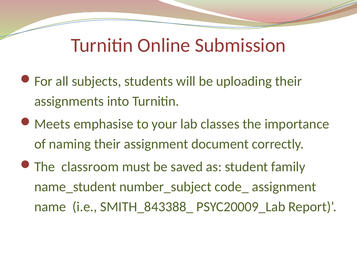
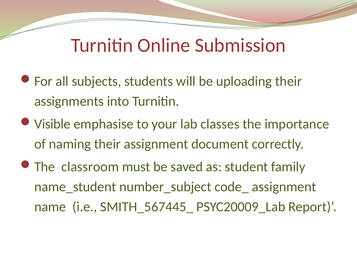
Meets: Meets -> Visible
SMITH_843388_: SMITH_843388_ -> SMITH_567445_
